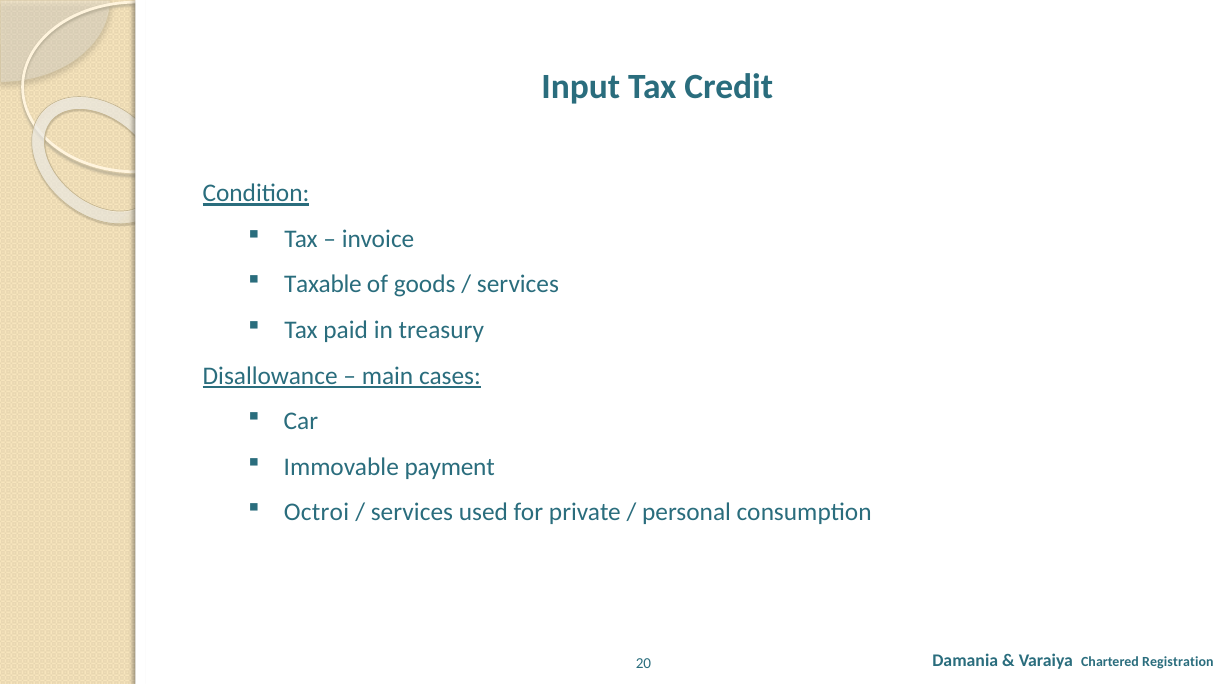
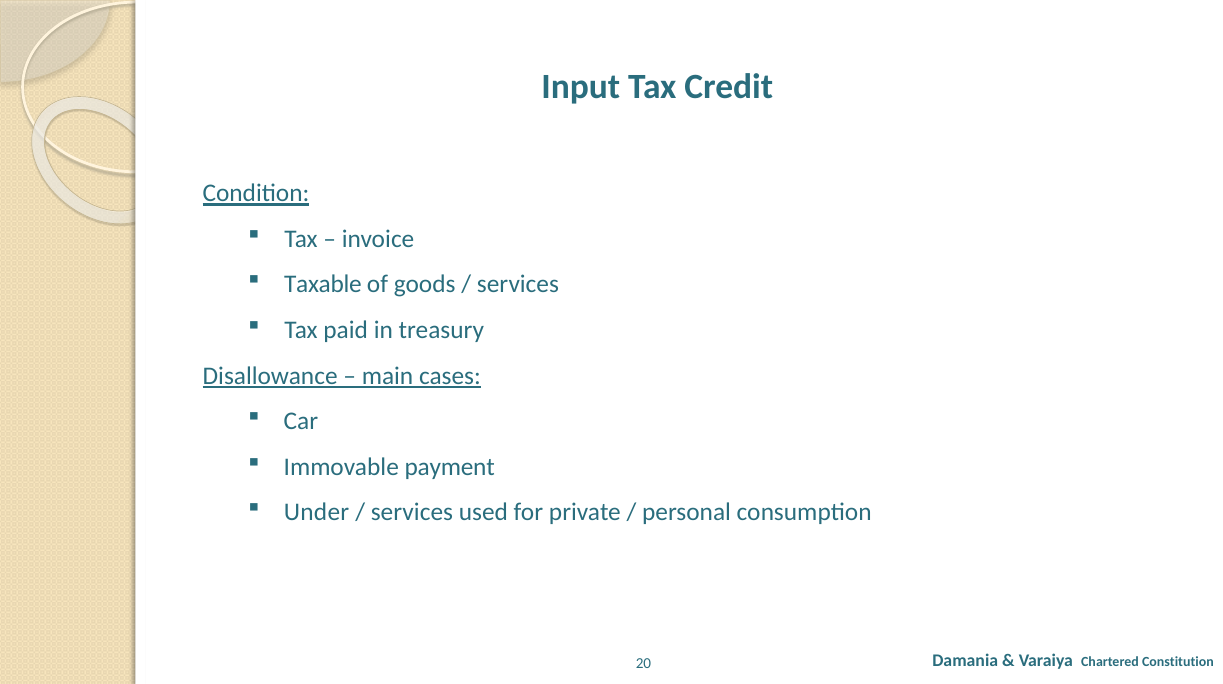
Octroi: Octroi -> Under
Registration: Registration -> Constitution
